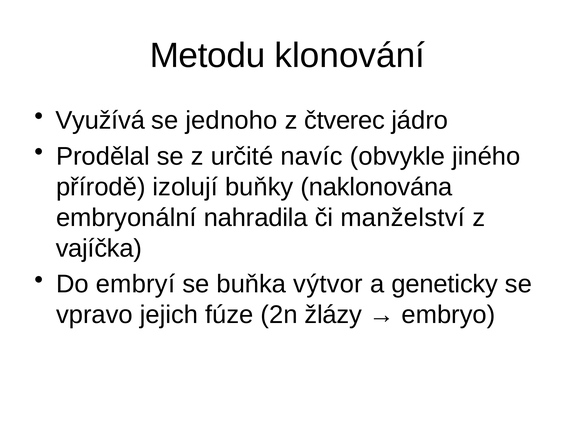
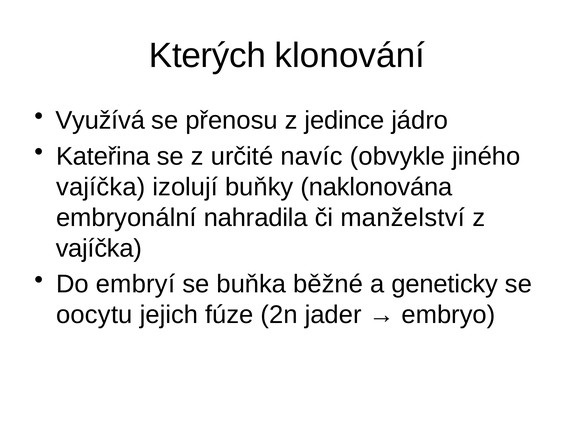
Metodu: Metodu -> Kterých
jednoho: jednoho -> přenosu
čtverec: čtverec -> jedince
Prodělal: Prodělal -> Kateřina
přírodě at (101, 187): přírodě -> vajíčka
výtvor: výtvor -> běžné
vpravo: vpravo -> oocytu
žlázy: žlázy -> jader
